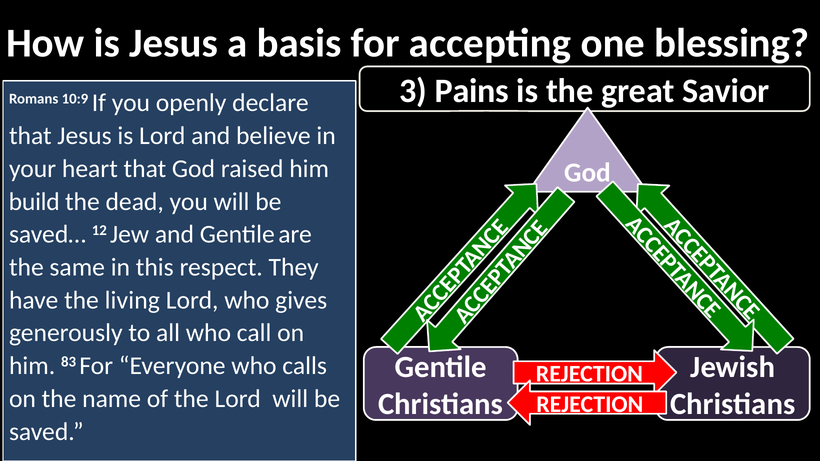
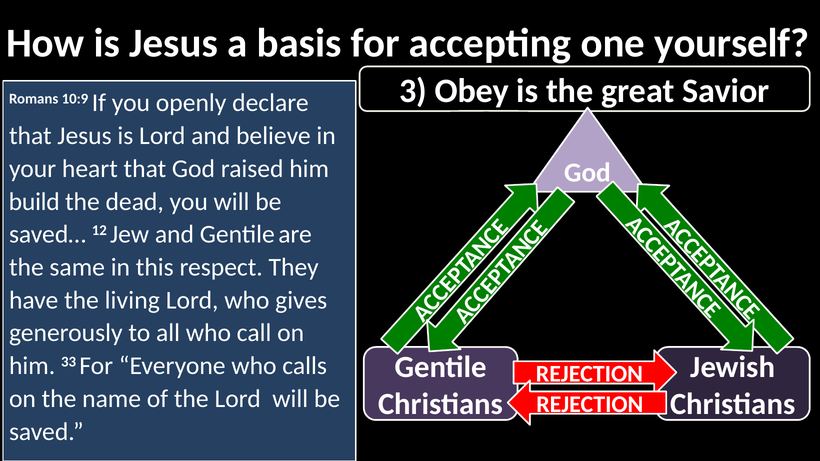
blessing: blessing -> yourself
Pains: Pains -> Obey
83: 83 -> 33
